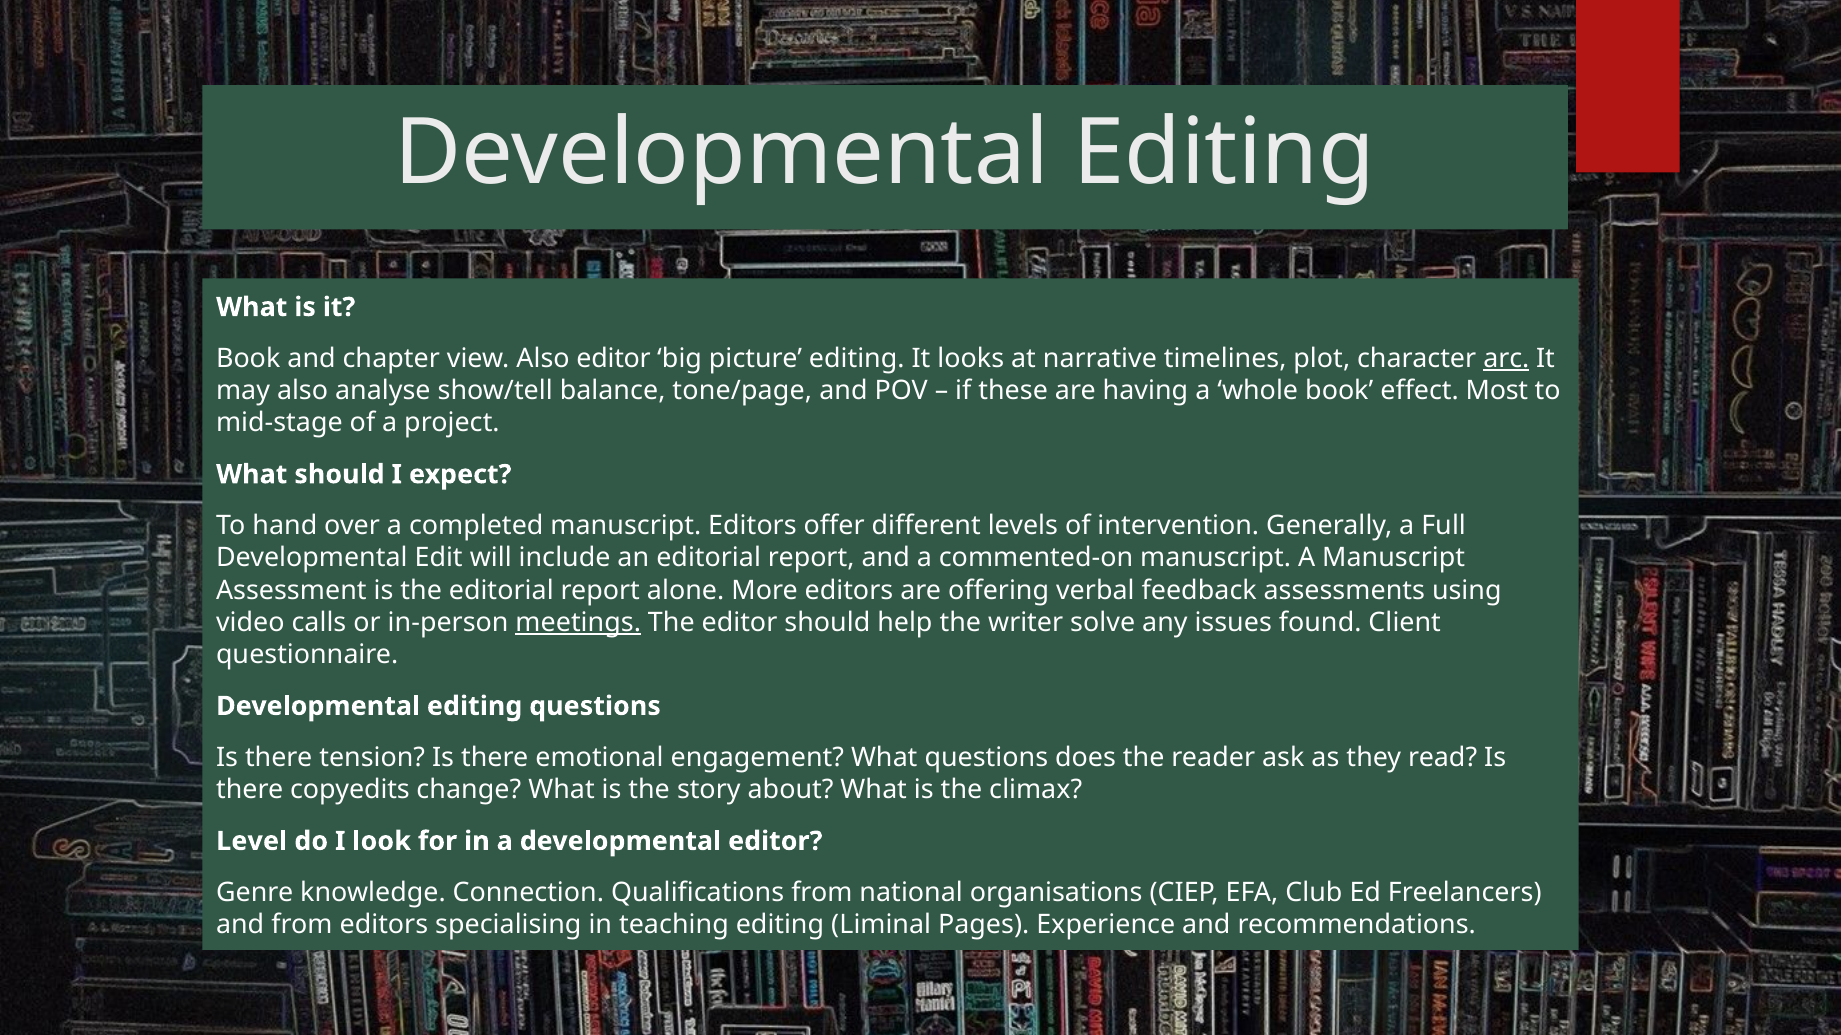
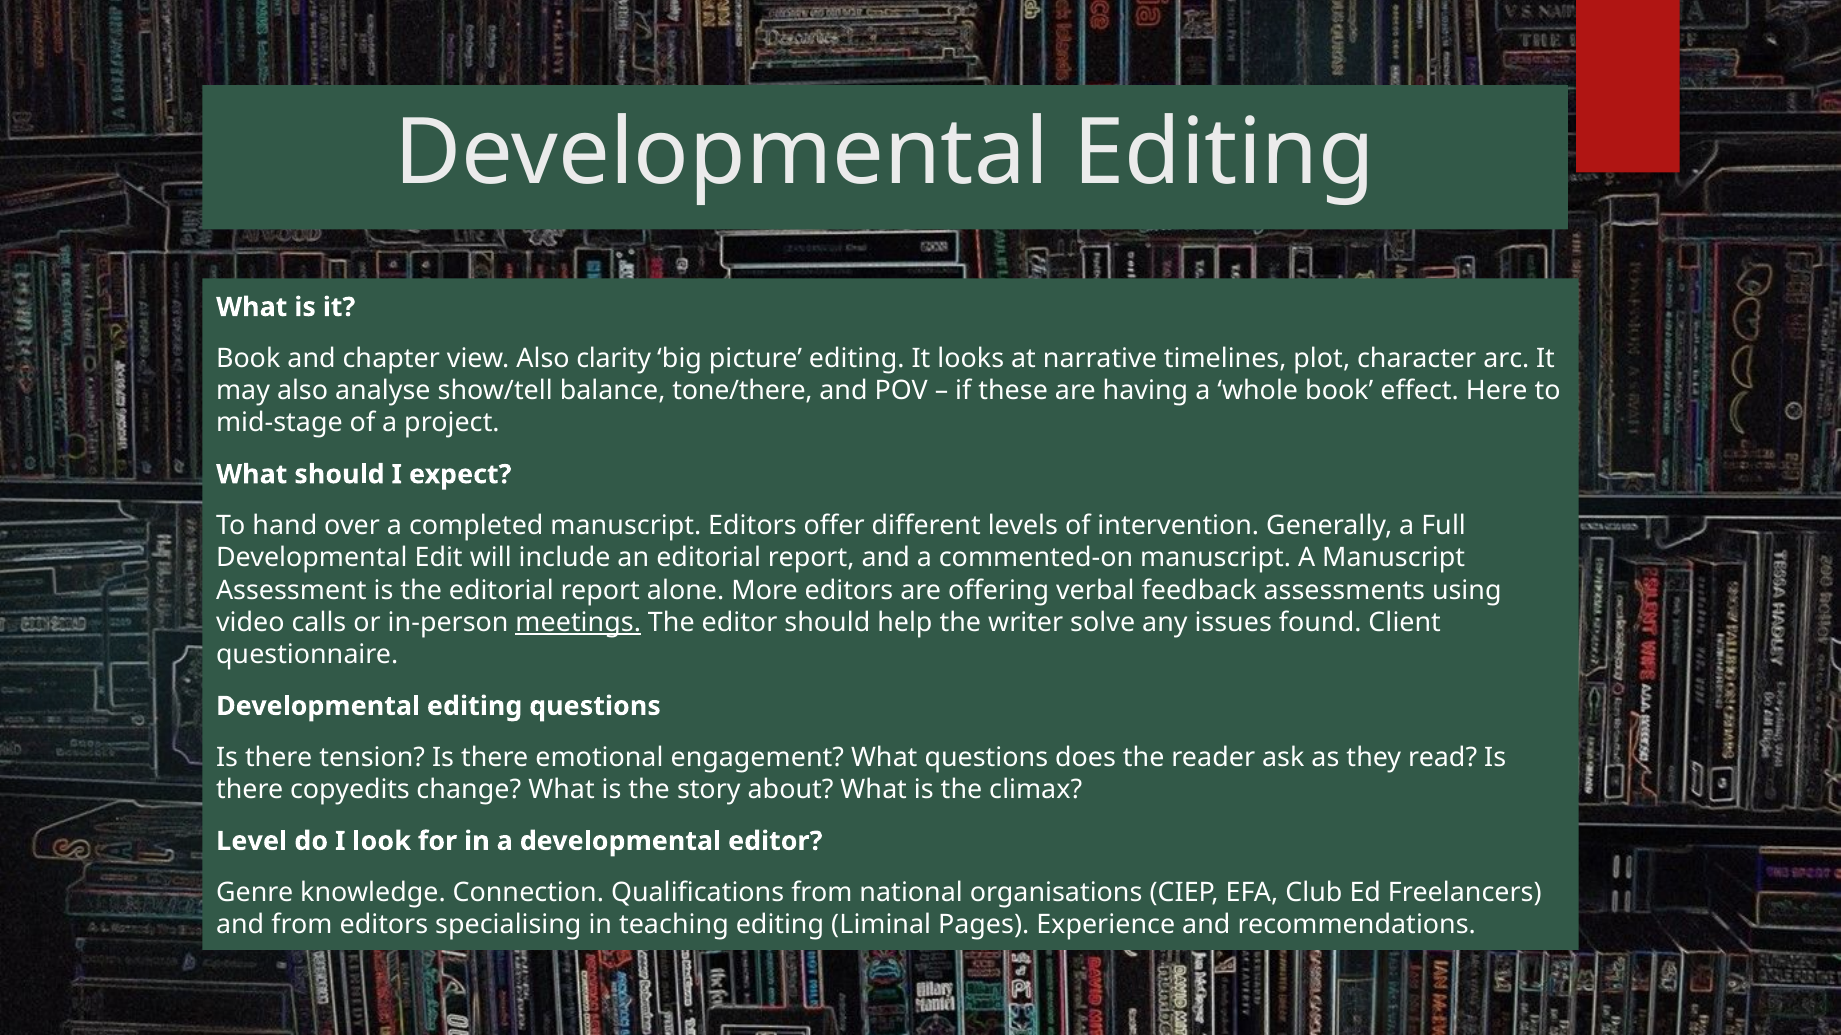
Also editor: editor -> clarity
arc underline: present -> none
tone/page: tone/page -> tone/there
Most: Most -> Here
